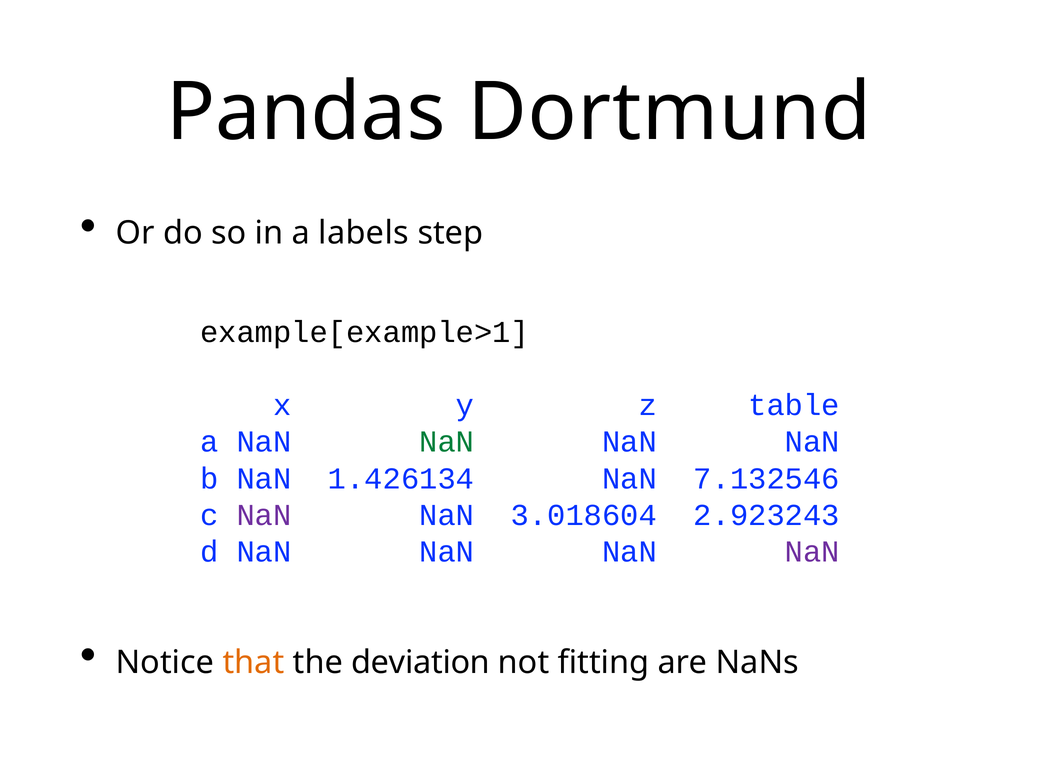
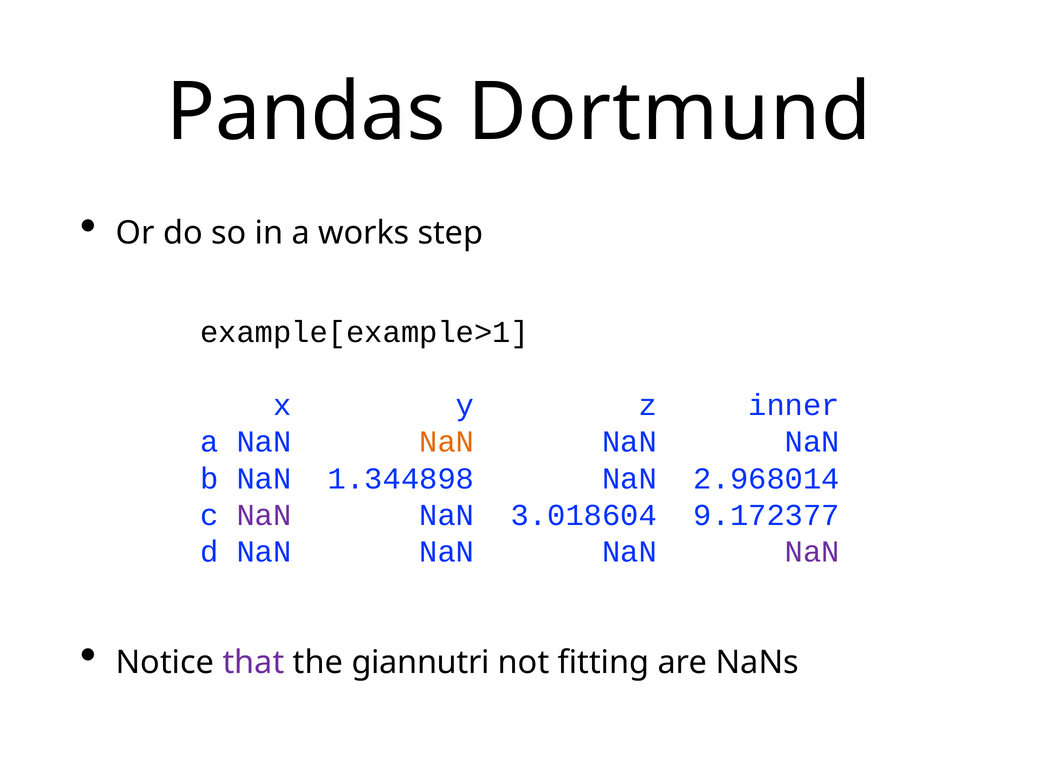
labels: labels -> works
table: table -> inner
NaN at (447, 442) colour: green -> orange
1.426134: 1.426134 -> 1.344898
7.132546: 7.132546 -> 2.968014
2.923243: 2.923243 -> 9.172377
that colour: orange -> purple
deviation: deviation -> giannutri
